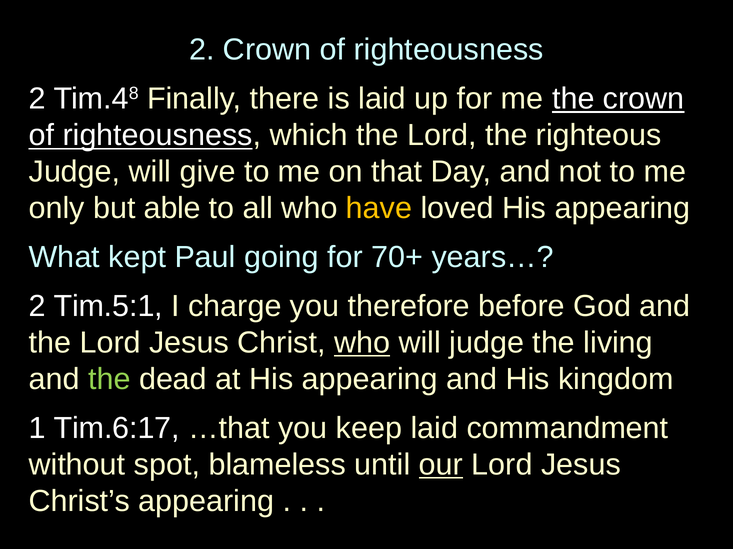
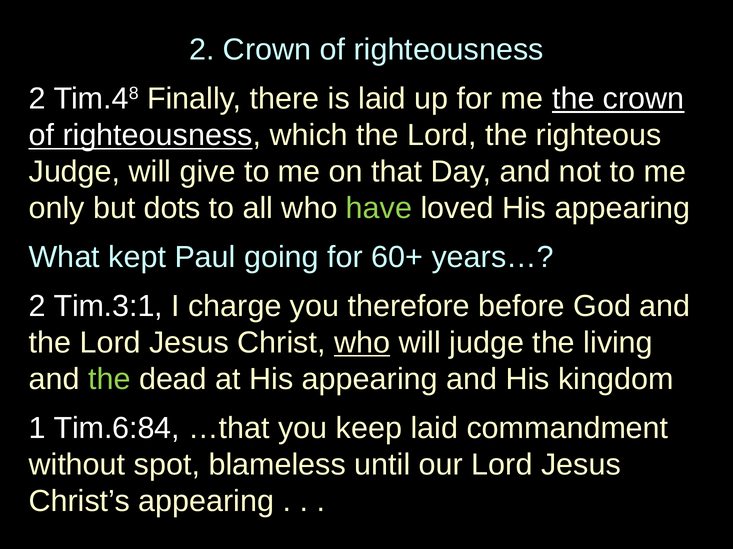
able: able -> dots
have colour: yellow -> light green
70+: 70+ -> 60+
Tim.5:1: Tim.5:1 -> Tim.3:1
Tim.6:17: Tim.6:17 -> Tim.6:84
our underline: present -> none
